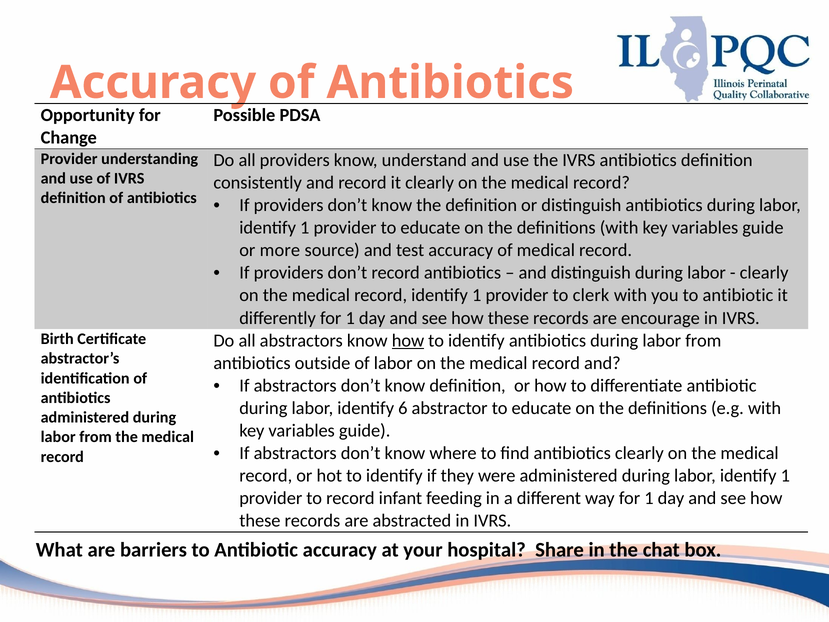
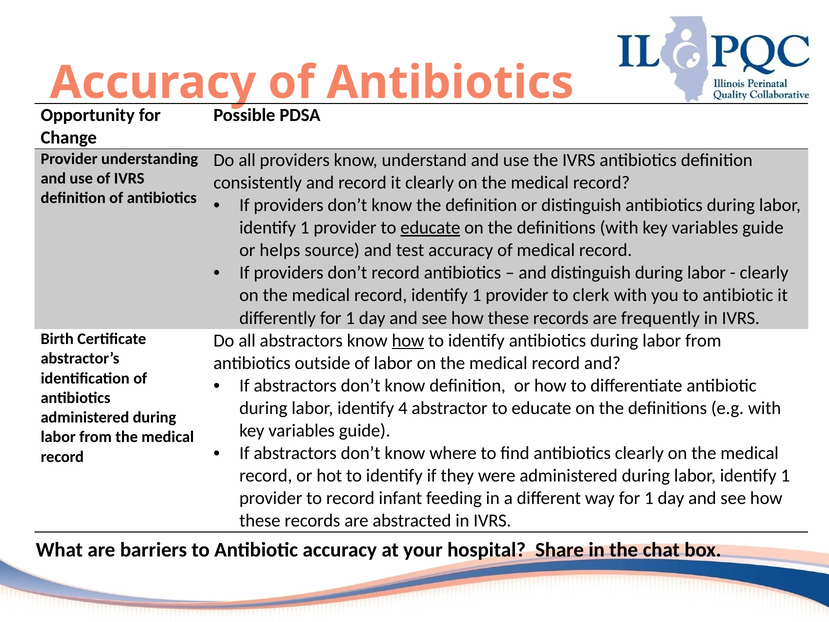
educate at (430, 228) underline: none -> present
more: more -> helps
encourage: encourage -> frequently
6: 6 -> 4
